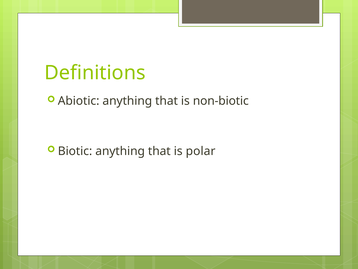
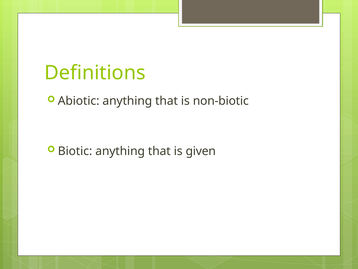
polar: polar -> given
